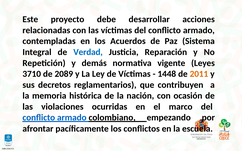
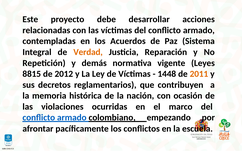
Verdad colour: blue -> orange
3710: 3710 -> 8815
2089: 2089 -> 2012
